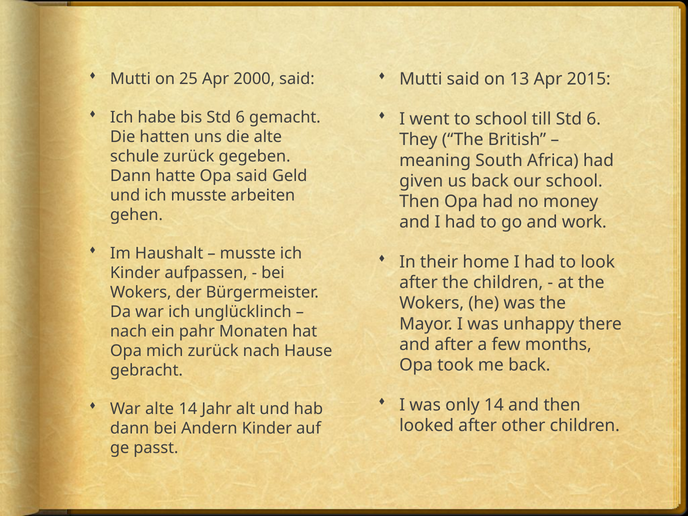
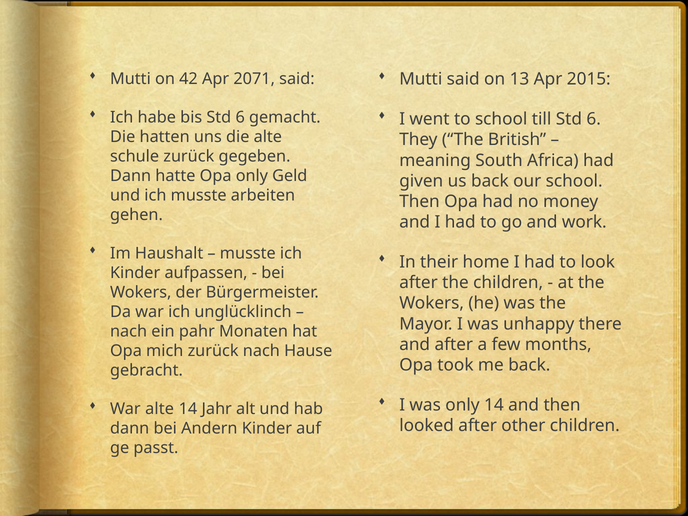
25: 25 -> 42
2000: 2000 -> 2071
Opa said: said -> only
